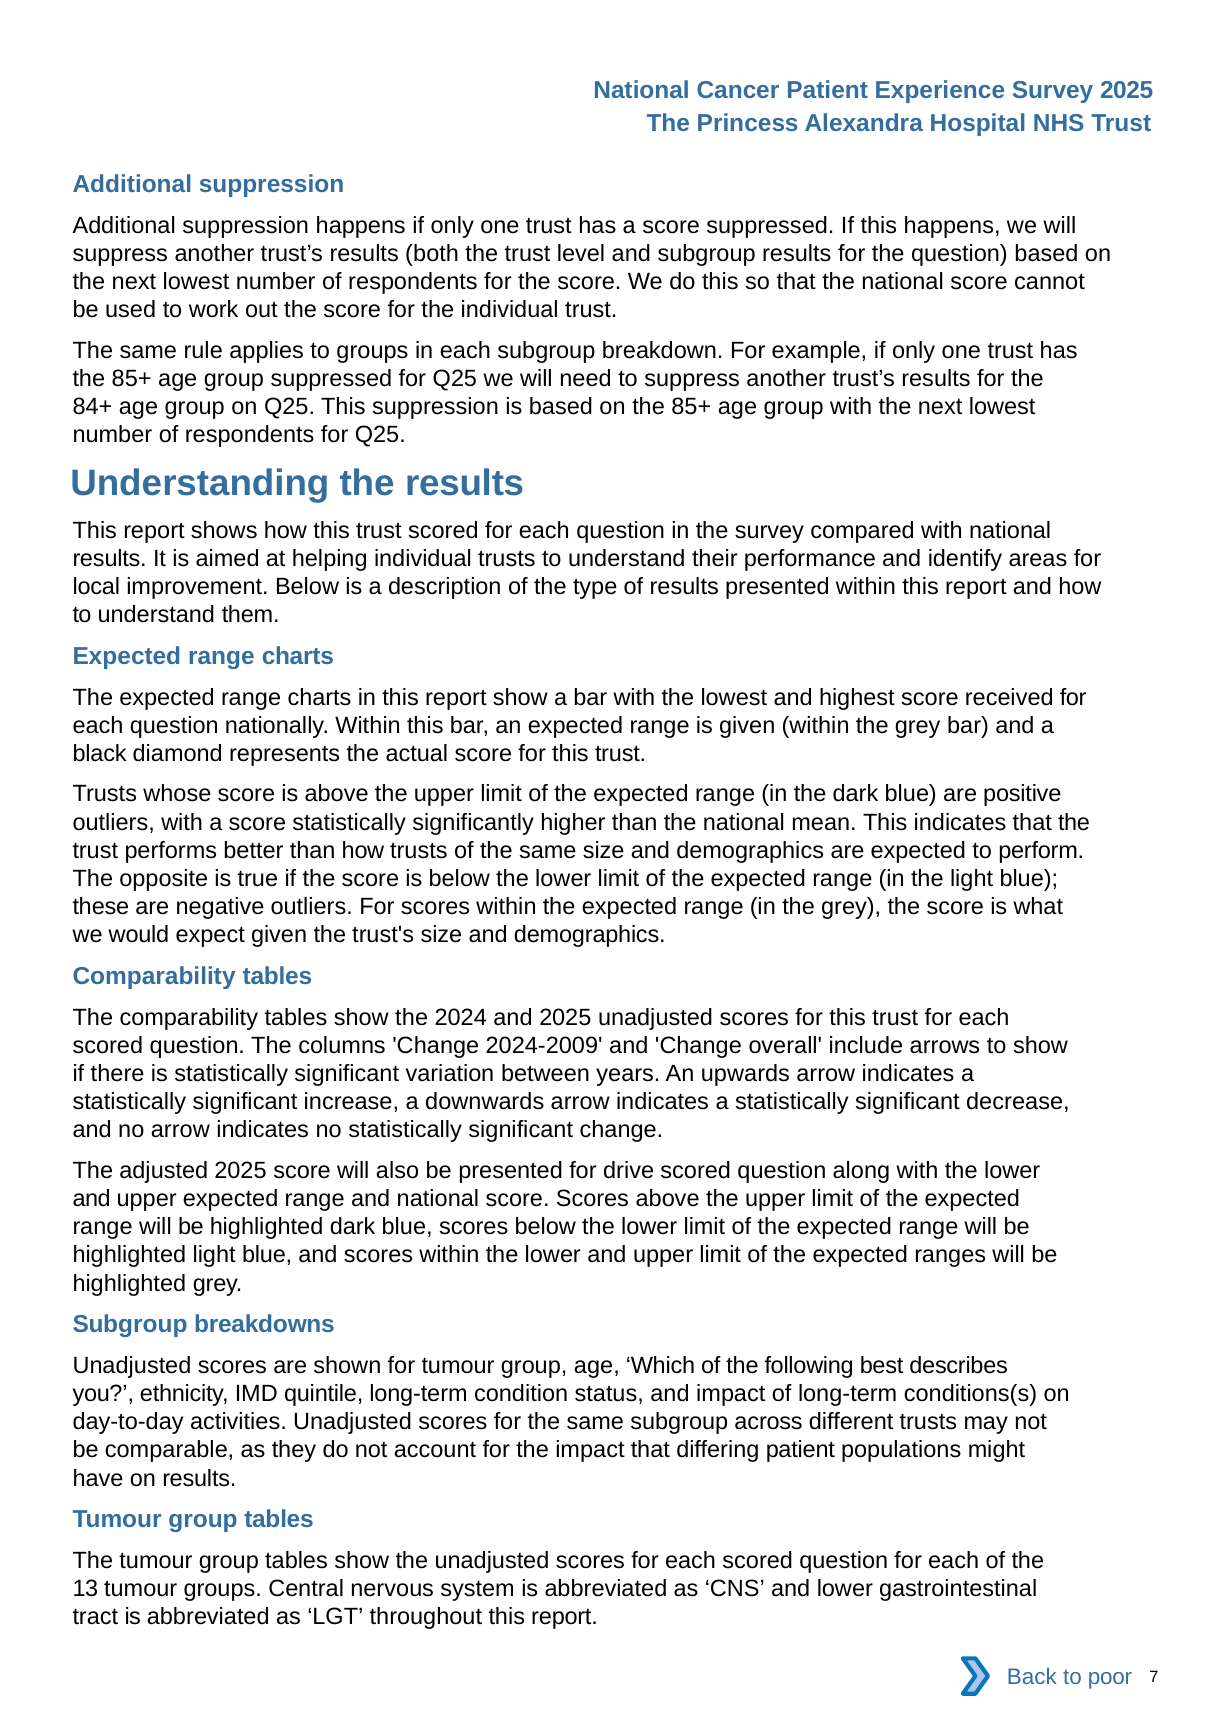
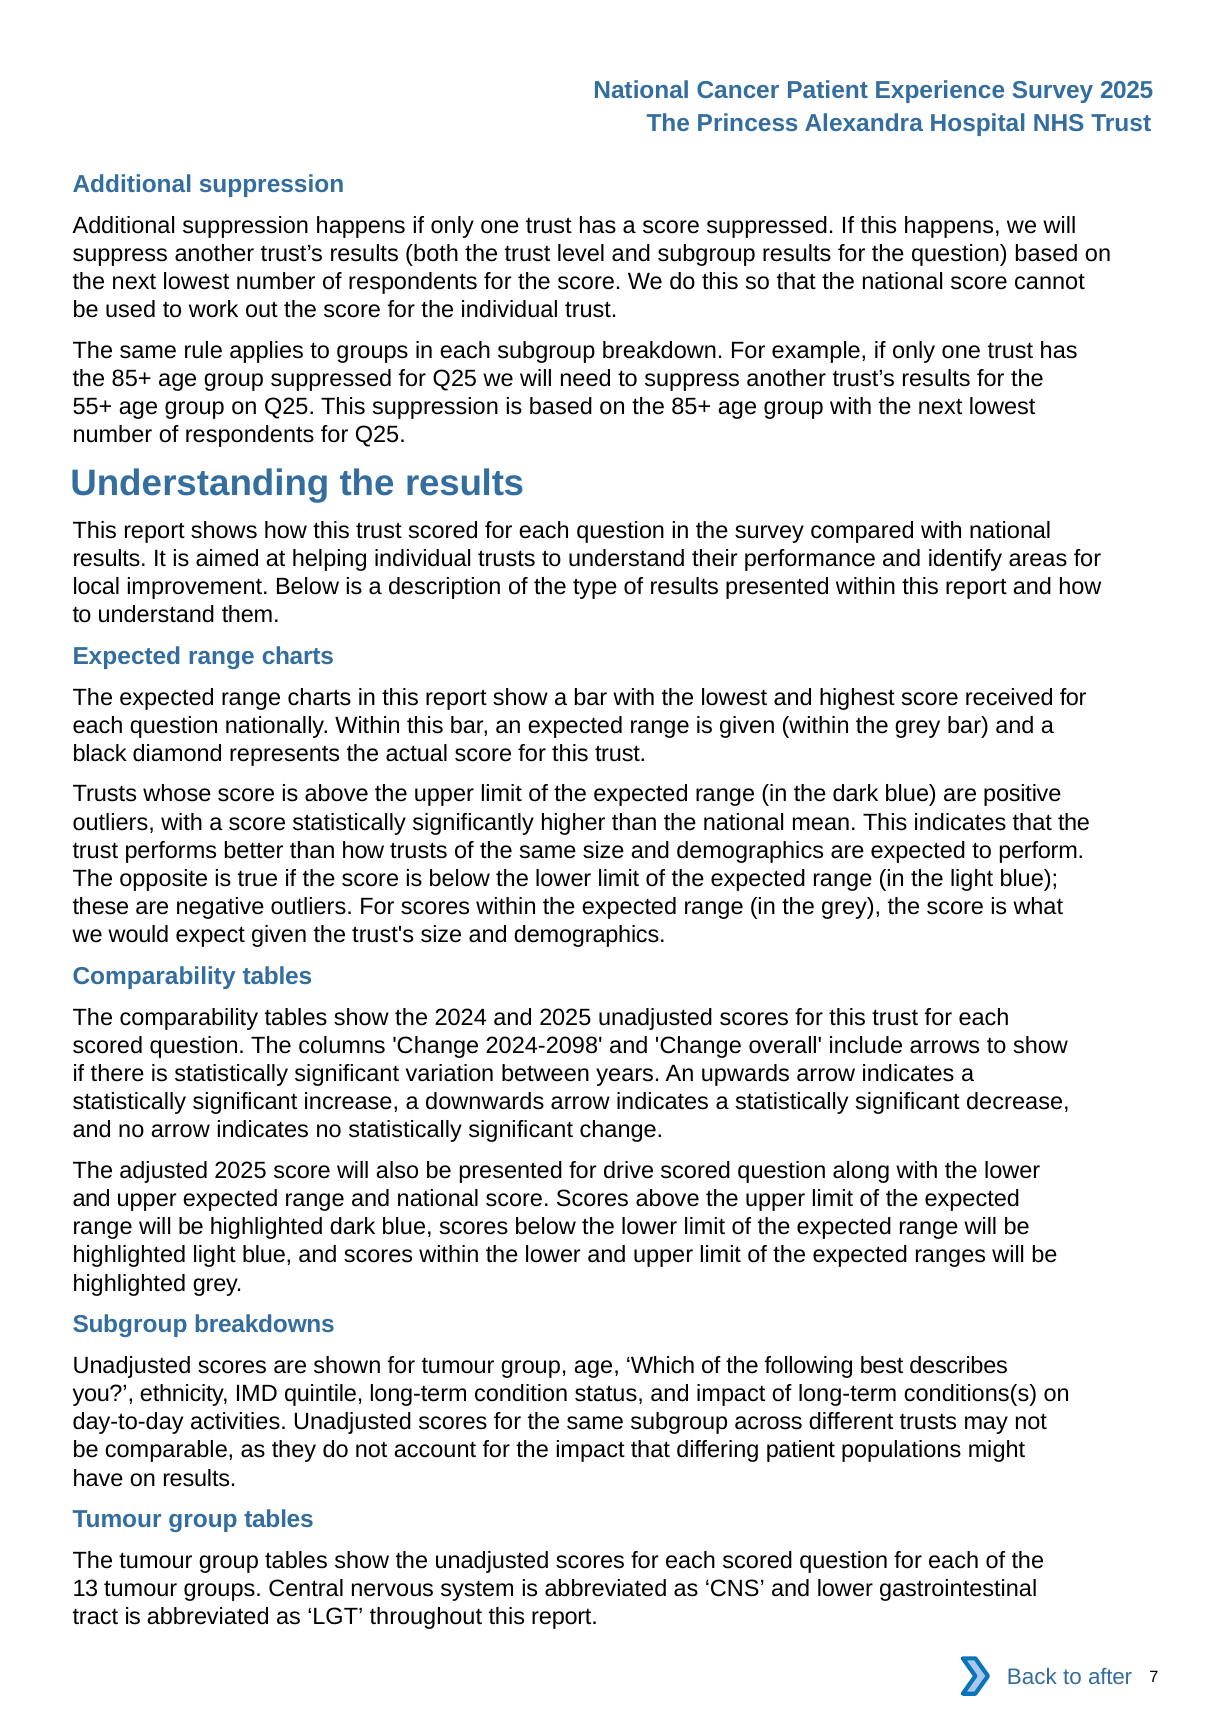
84+: 84+ -> 55+
2024-2009: 2024-2009 -> 2024-2098
poor: poor -> after
